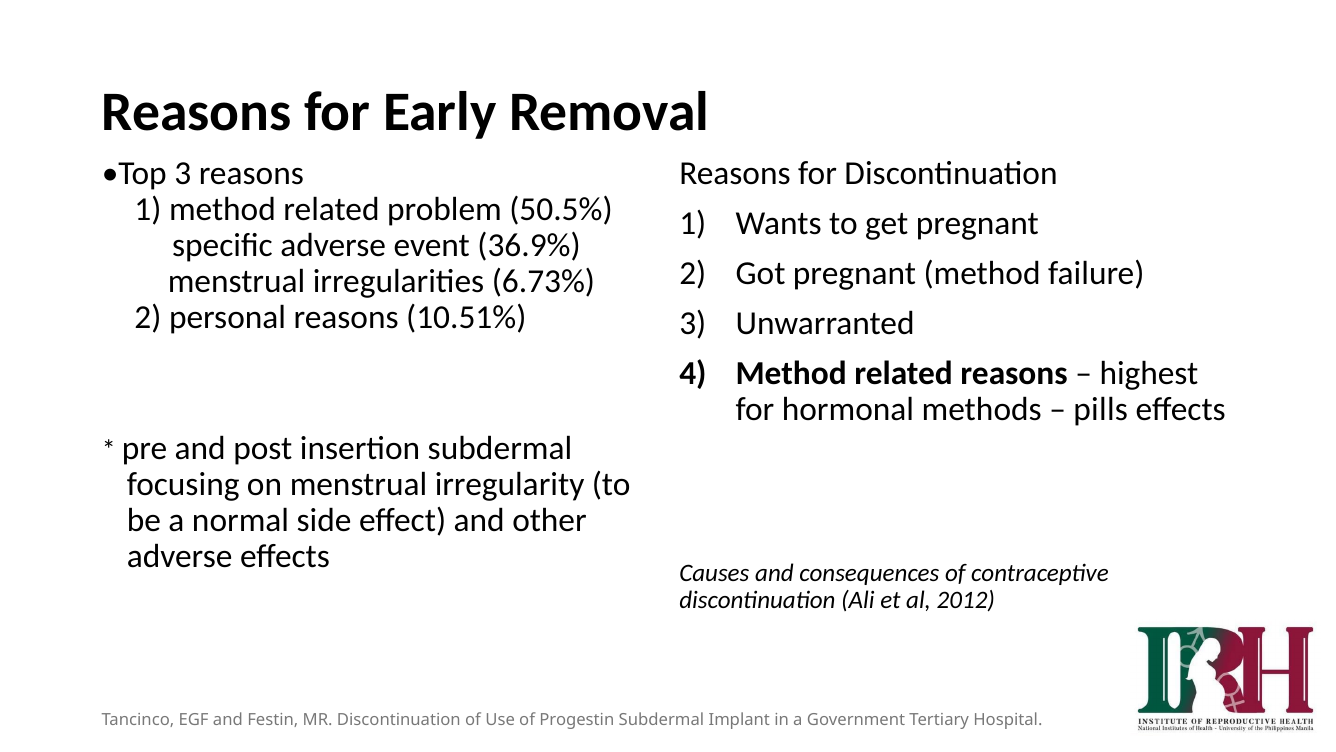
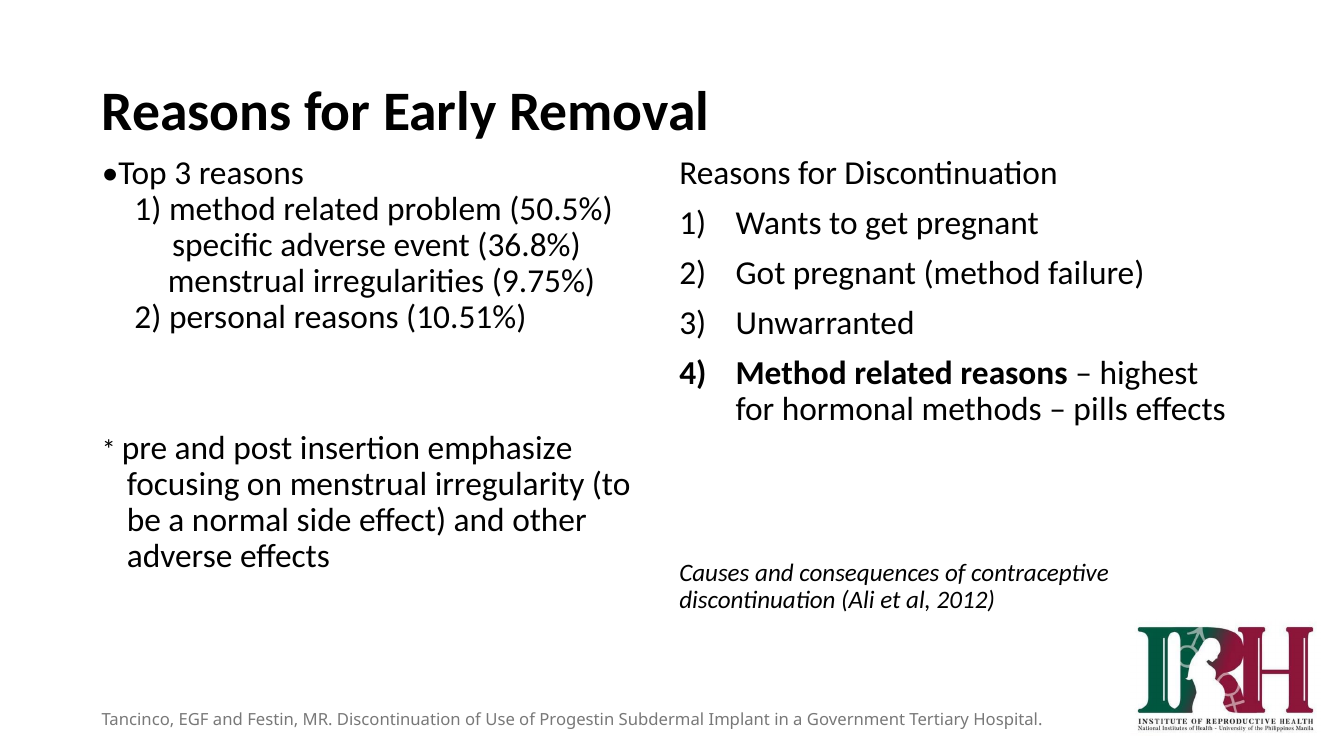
36.9%: 36.9% -> 36.8%
6.73%: 6.73% -> 9.75%
insertion subdermal: subdermal -> emphasize
